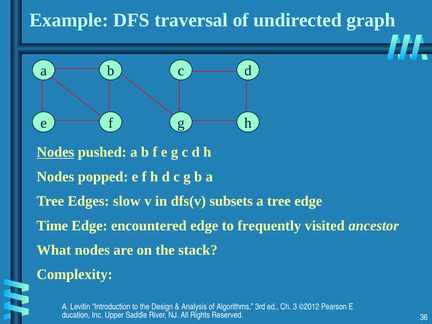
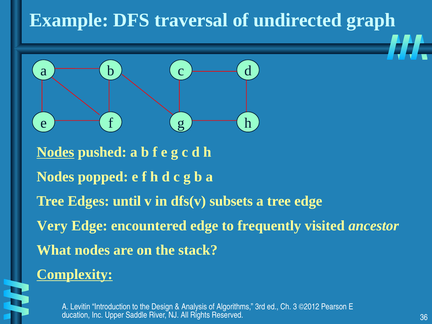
slow: slow -> until
Time: Time -> Very
Complexity underline: none -> present
